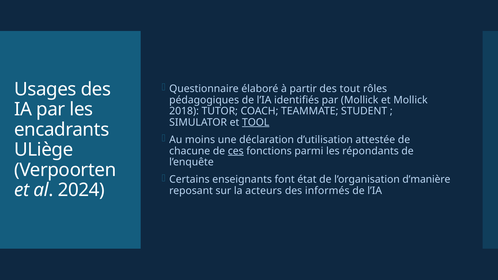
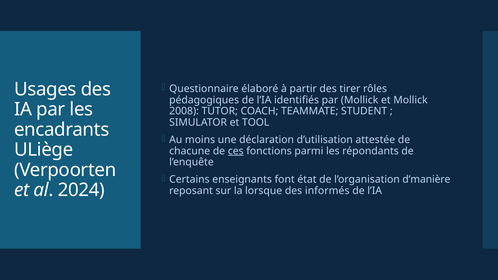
tout: tout -> tirer
2018: 2018 -> 2008
TOOL underline: present -> none
acteurs: acteurs -> lorsque
